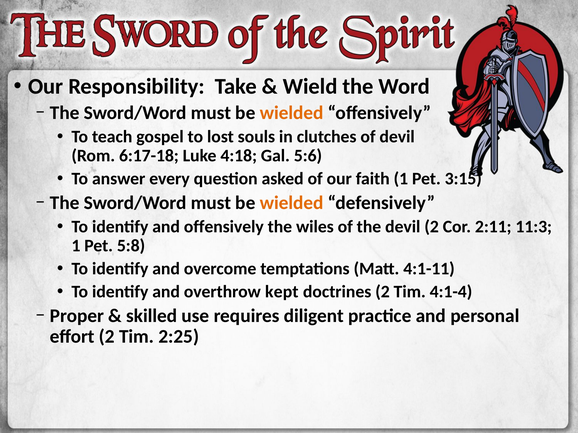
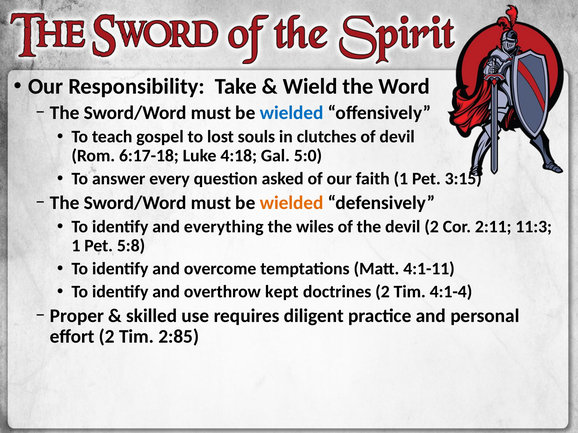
wielded at (292, 113) colour: orange -> blue
5:6: 5:6 -> 5:0
and offensively: offensively -> everything
2:25: 2:25 -> 2:85
